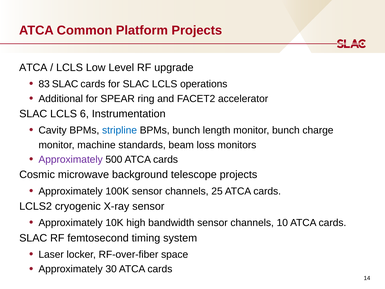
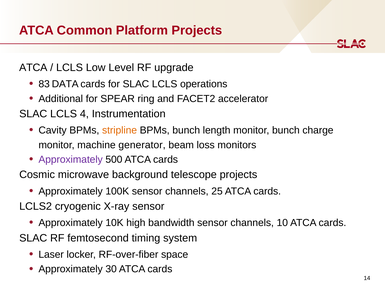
83 SLAC: SLAC -> DATA
6: 6 -> 4
stripline colour: blue -> orange
standards: standards -> generator
